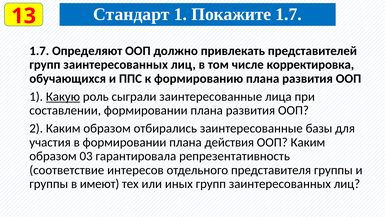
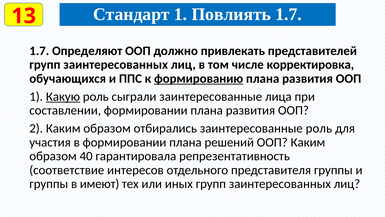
Покажите: Покажите -> Повлиять
формированию underline: none -> present
заинтересованные базы: базы -> роль
действия: действия -> решений
03: 03 -> 40
